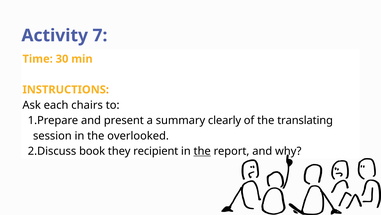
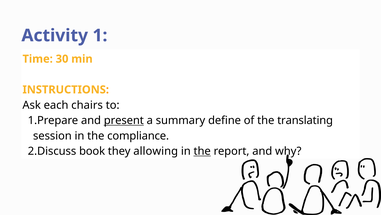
7: 7 -> 1
present underline: none -> present
clearly: clearly -> define
overlooked: overlooked -> compliance
recipient: recipient -> allowing
